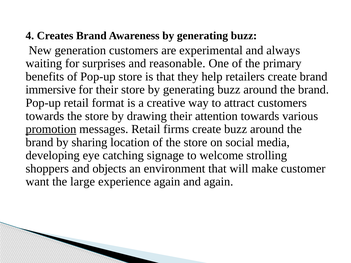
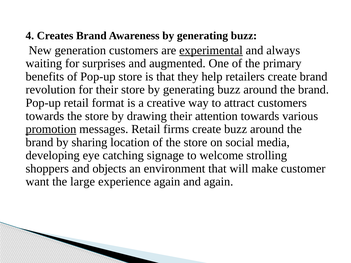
experimental underline: none -> present
reasonable: reasonable -> augmented
immersive: immersive -> revolution
